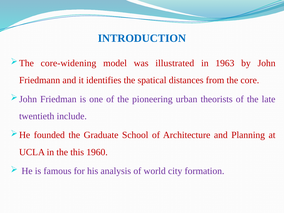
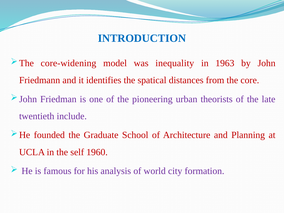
illustrated: illustrated -> inequality
this: this -> self
